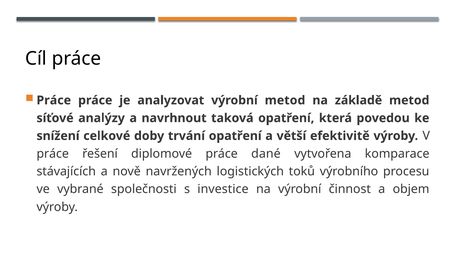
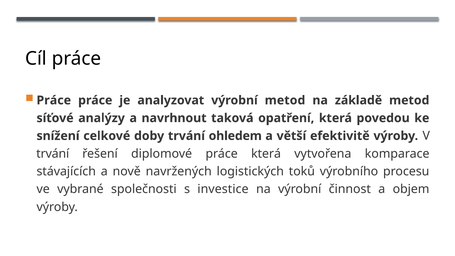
trvání opatření: opatření -> ohledem
práce at (53, 154): práce -> trvání
práce dané: dané -> která
